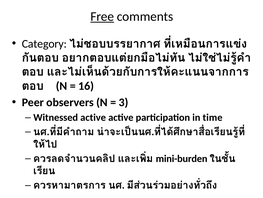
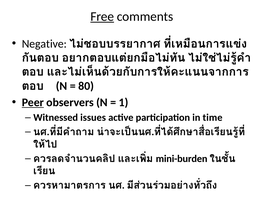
Category: Category -> Negative
16: 16 -> 80
Peer underline: none -> present
3: 3 -> 1
Witnessed active: active -> issues
